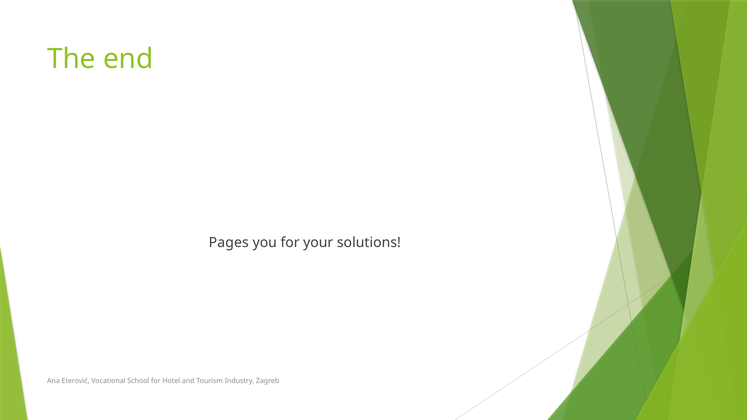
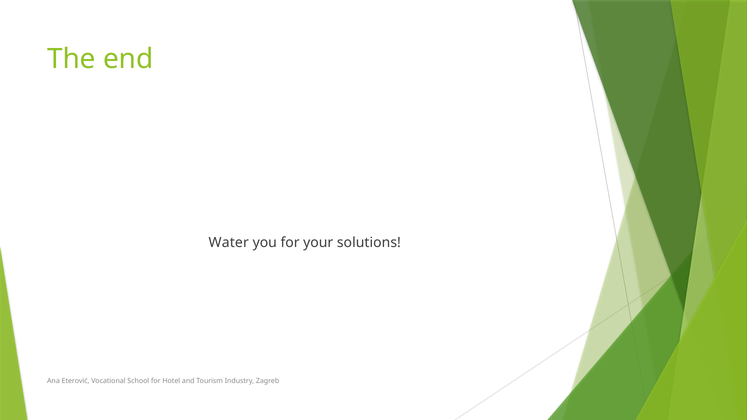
Pages: Pages -> Water
